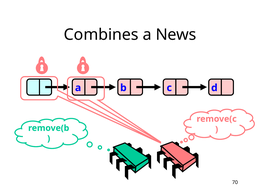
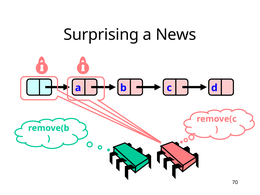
Combines: Combines -> Surprising
